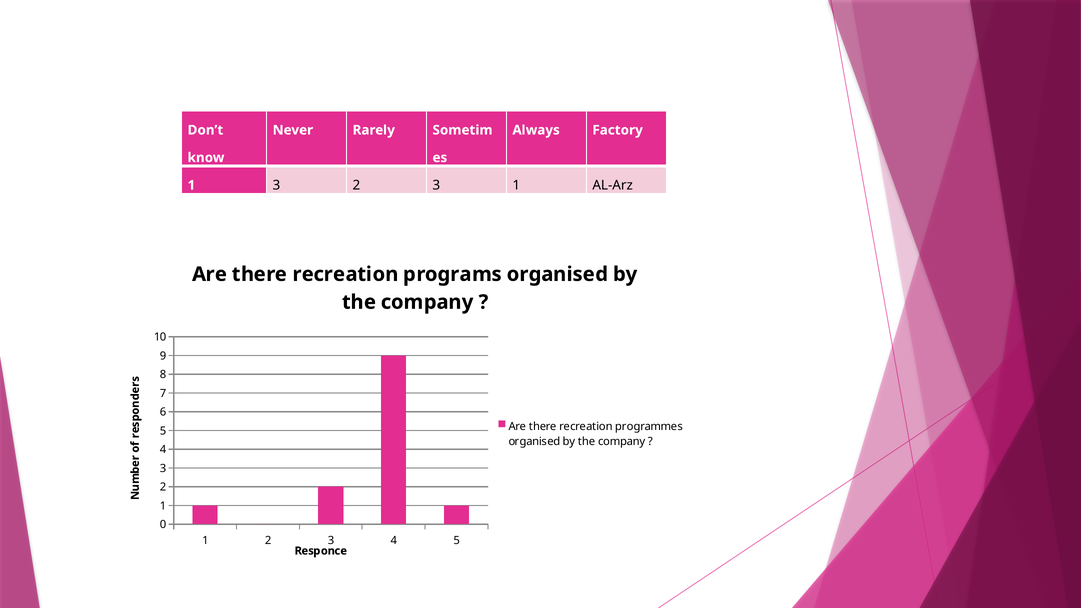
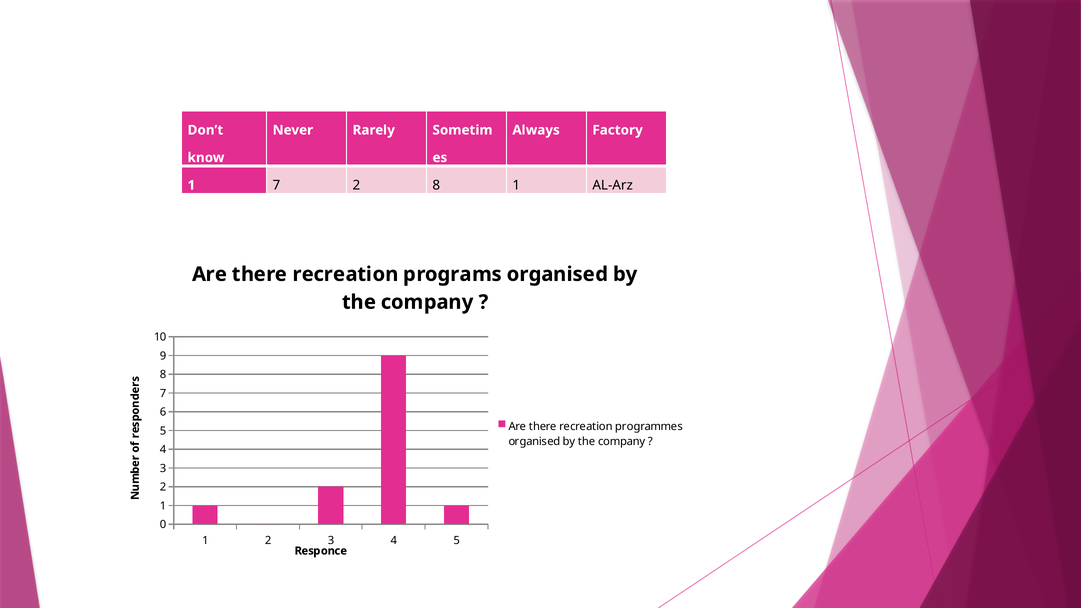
1 3: 3 -> 7
3 at (436, 185): 3 -> 8
